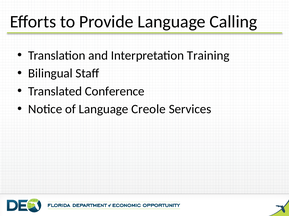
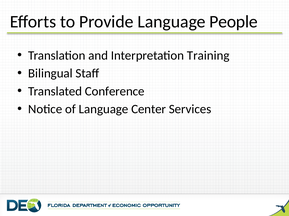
Calling: Calling -> People
Creole: Creole -> Center
